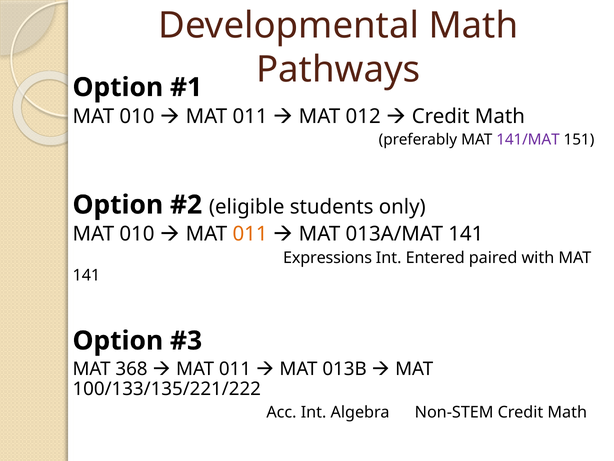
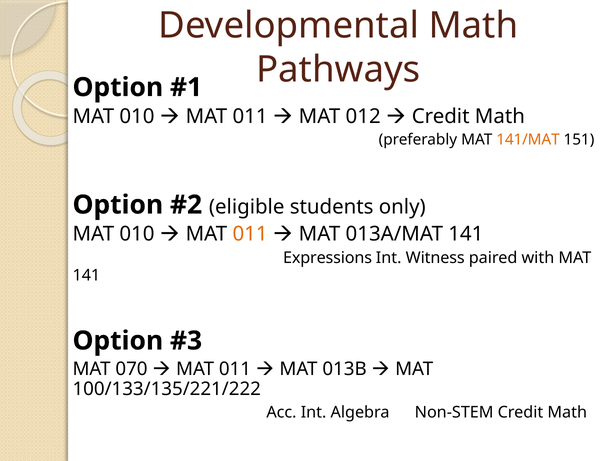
141/MAT colour: purple -> orange
Entered: Entered -> Witness
368: 368 -> 070
